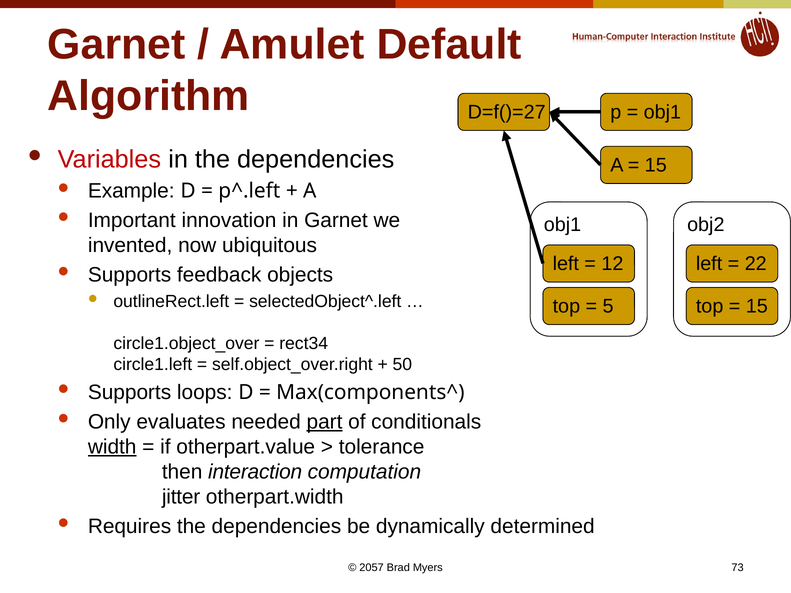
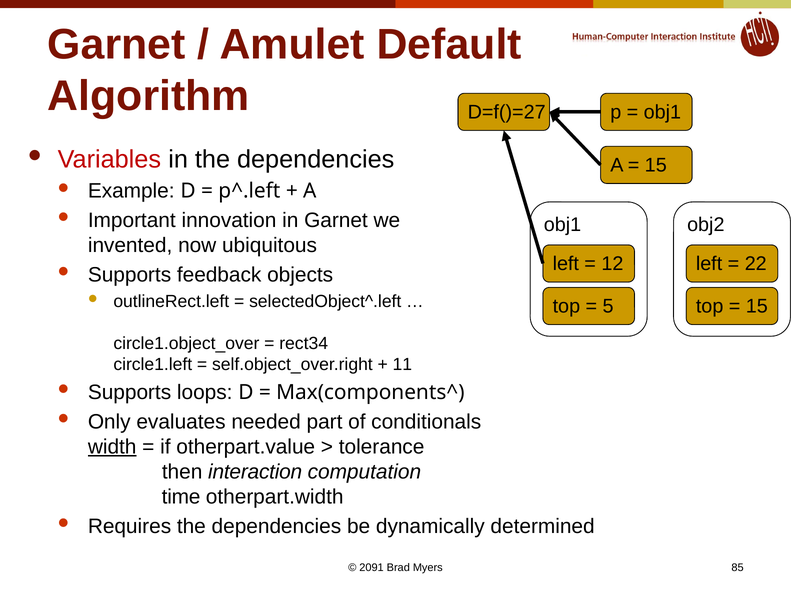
50: 50 -> 11
part underline: present -> none
jitter: jitter -> time
2057: 2057 -> 2091
73: 73 -> 85
